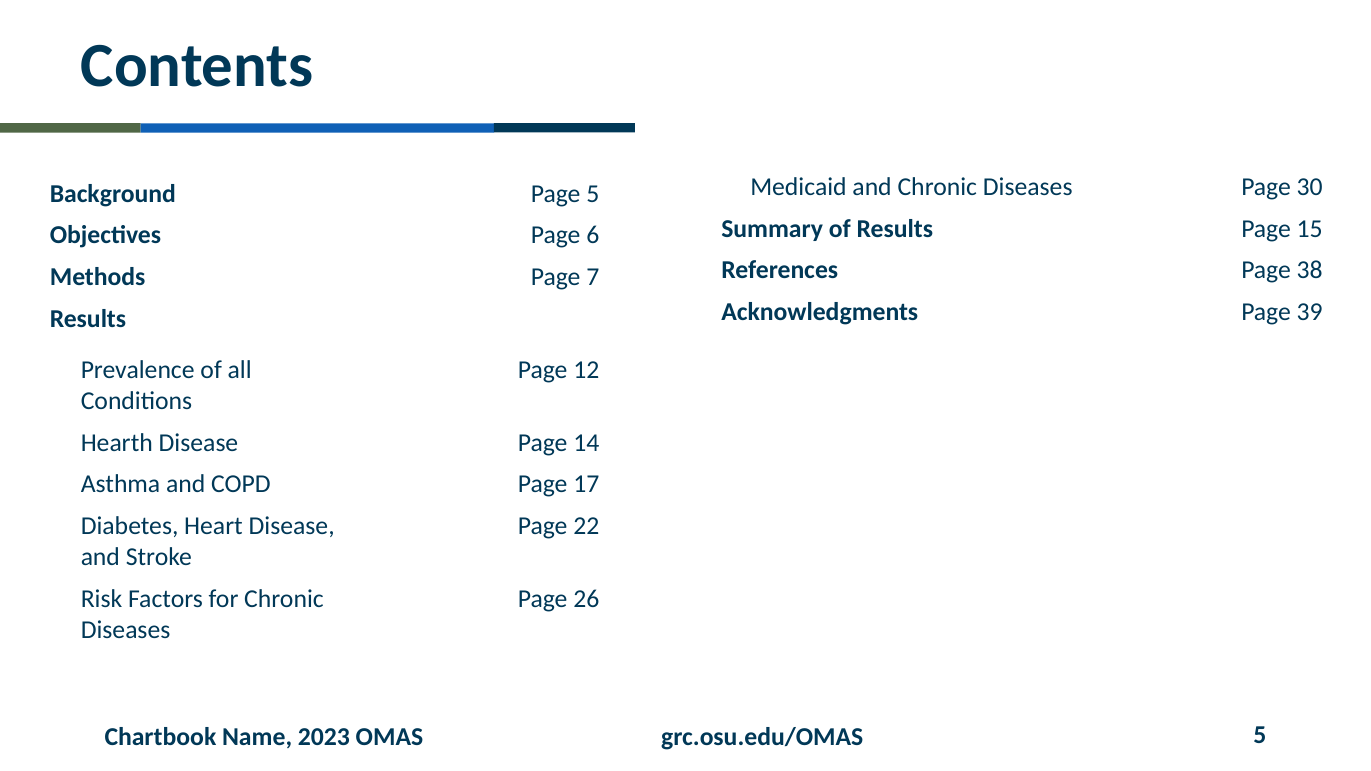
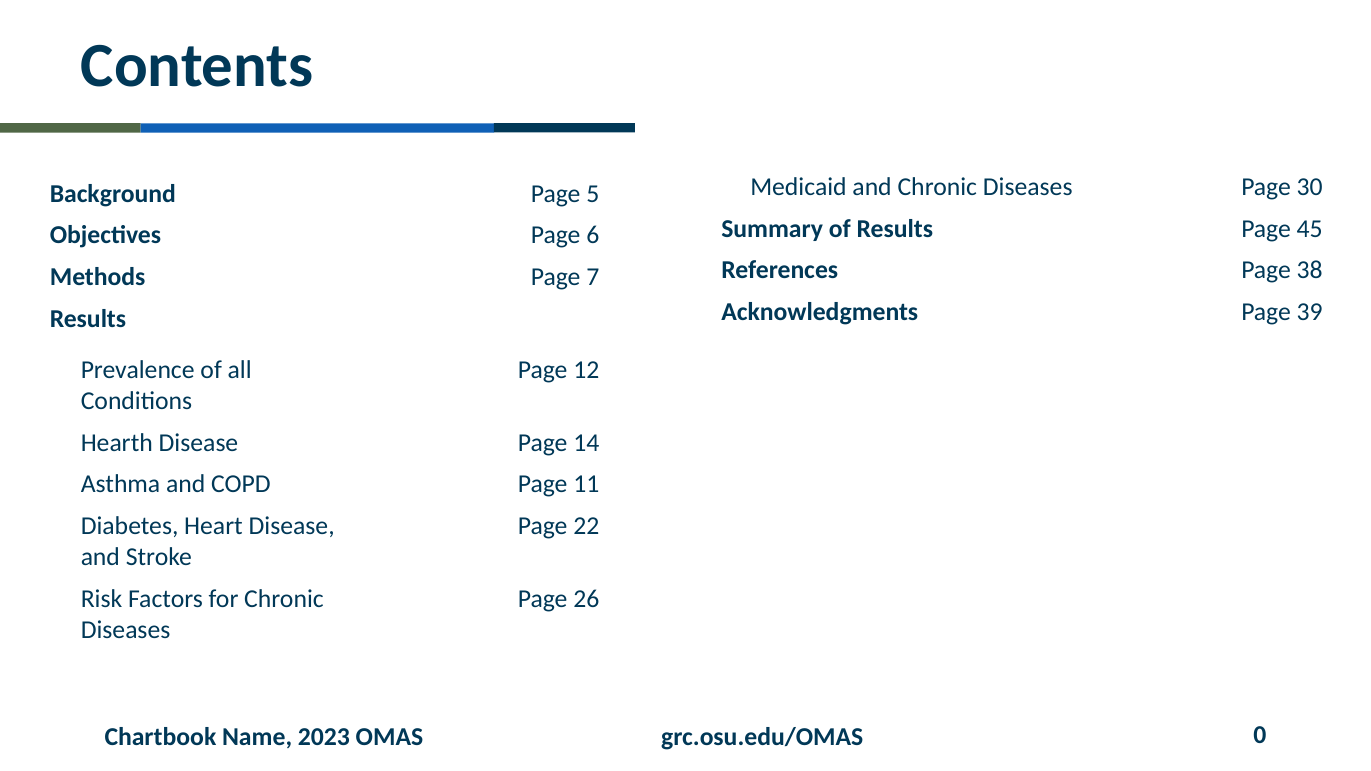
15: 15 -> 45
17: 17 -> 11
grc.osu.edu/OMAS 5: 5 -> 0
